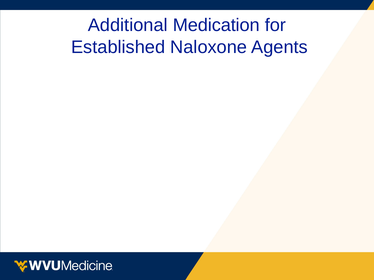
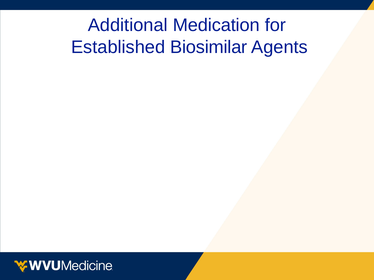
Naloxone: Naloxone -> Biosimilar
